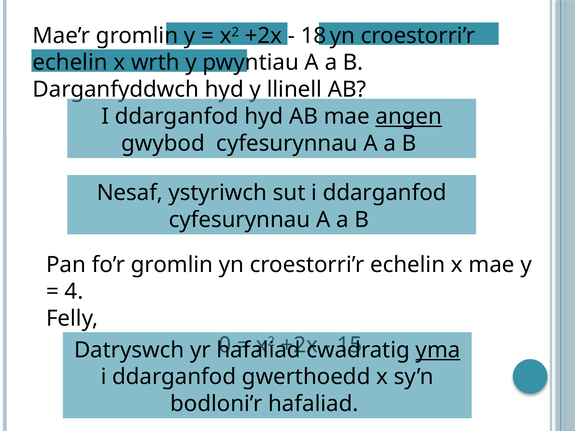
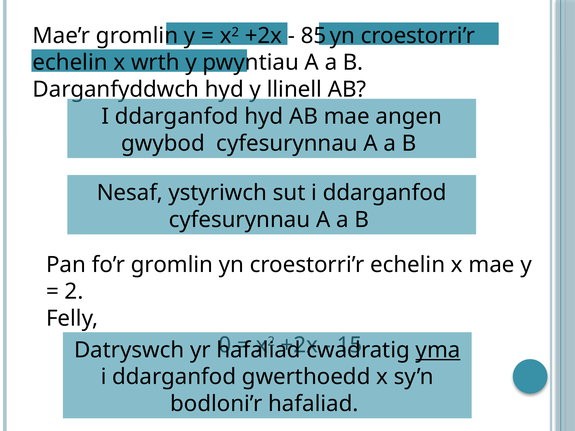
18: 18 -> 85
angen underline: present -> none
4: 4 -> 2
